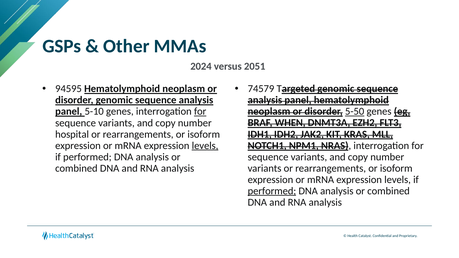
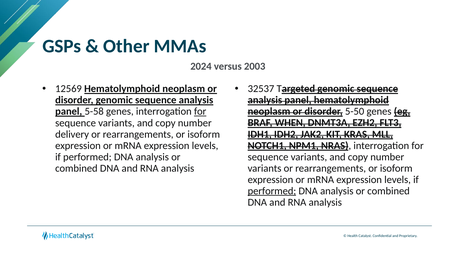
2051: 2051 -> 2003
94595: 94595 -> 12569
74579: 74579 -> 32537
5-10: 5-10 -> 5-58
5-50 underline: present -> none
hospital: hospital -> delivery
levels at (205, 146) underline: present -> none
